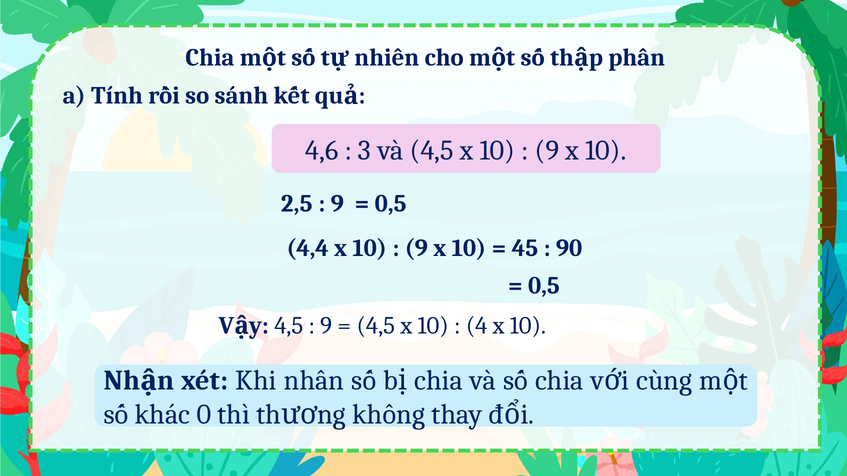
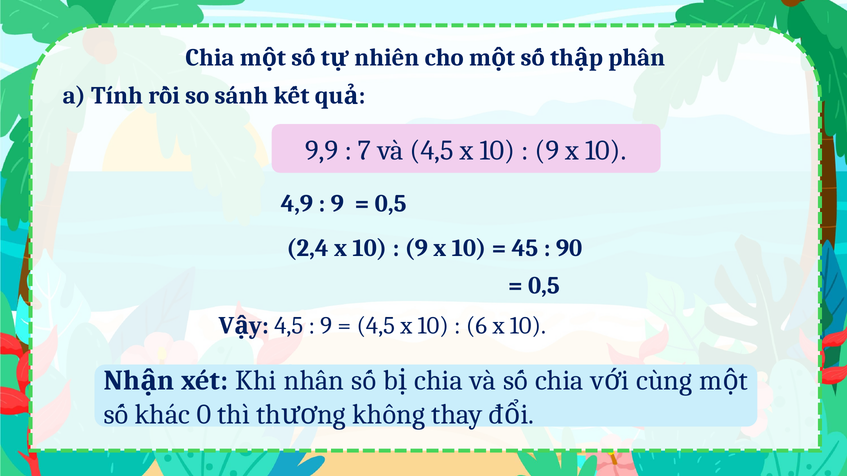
4,6: 4,6 -> 9,9
3: 3 -> 7
2,5: 2,5 -> 4,9
4,4: 4,4 -> 2,4
4: 4 -> 6
